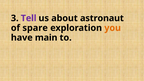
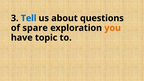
Tell colour: purple -> blue
astronaut: astronaut -> questions
main: main -> topic
